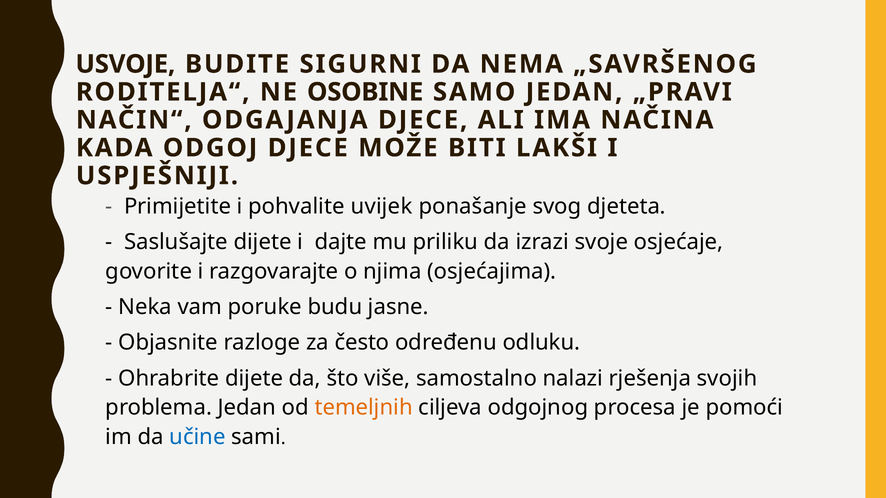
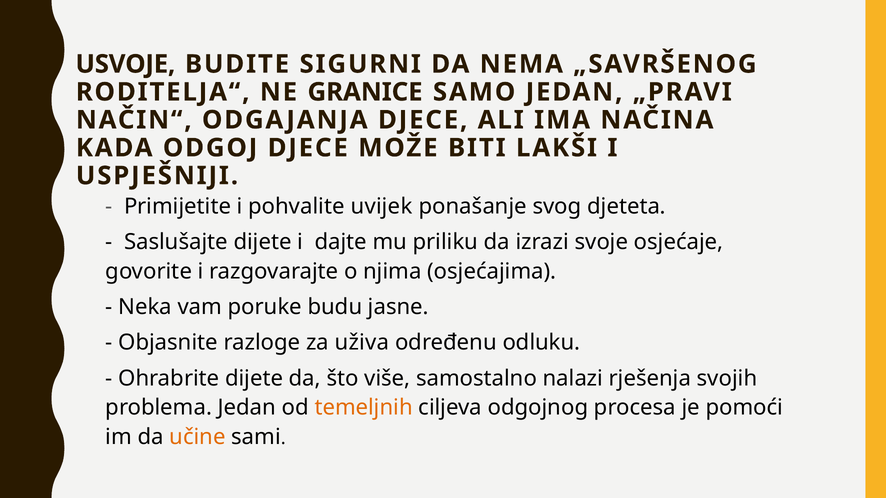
OSOBINE: OSOBINE -> GRANICE
često: često -> uživa
učine colour: blue -> orange
